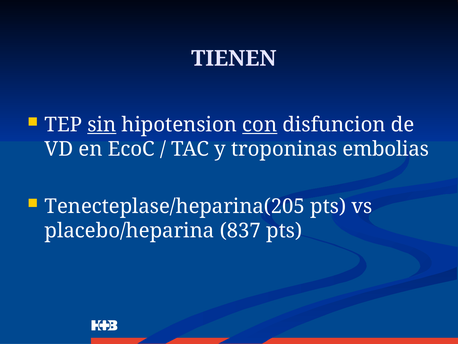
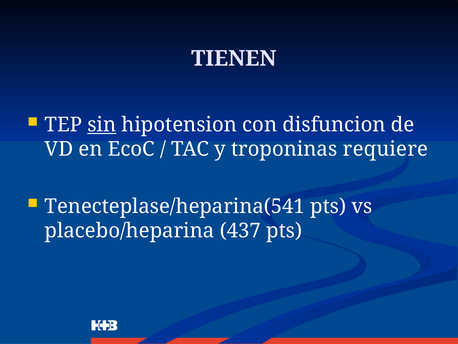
con underline: present -> none
embolias: embolias -> requiere
Tenecteplase/heparina(205: Tenecteplase/heparina(205 -> Tenecteplase/heparina(541
837: 837 -> 437
